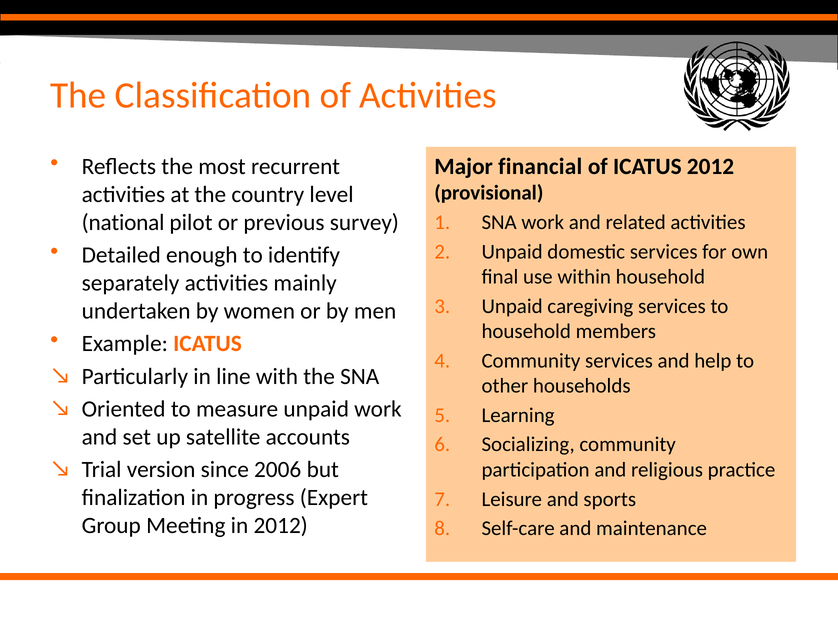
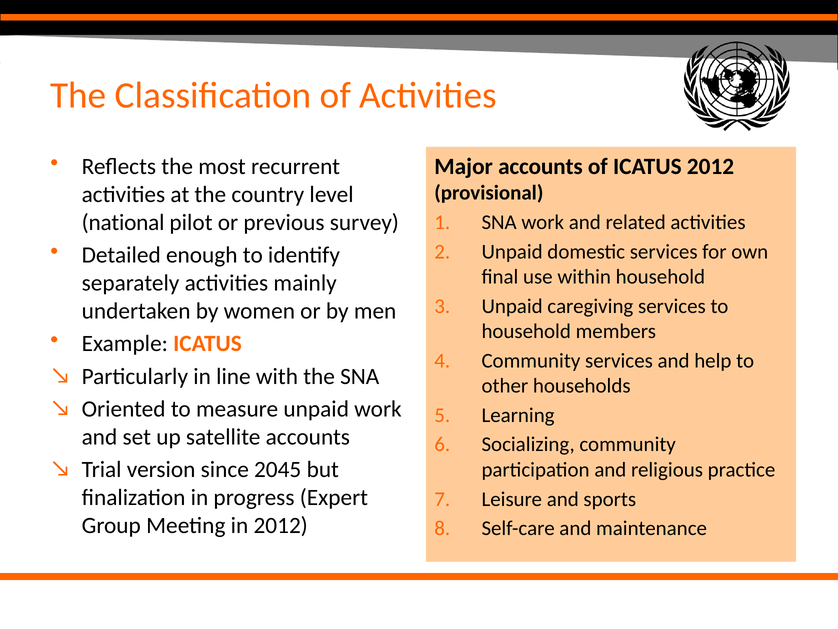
Major financial: financial -> accounts
2006: 2006 -> 2045
